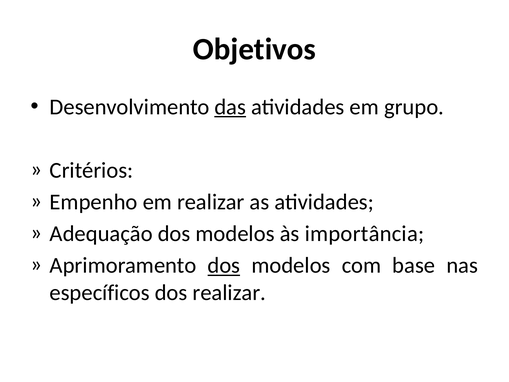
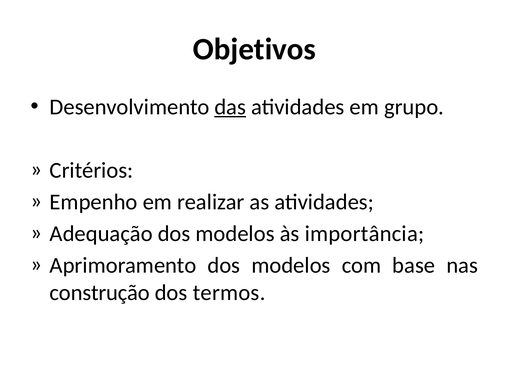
dos at (224, 265) underline: present -> none
específicos: específicos -> construção
dos realizar: realizar -> termos
